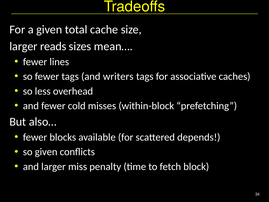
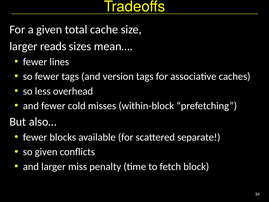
writers: writers -> version
depends: depends -> separate
